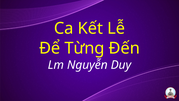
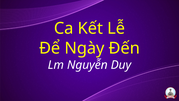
Từng: Từng -> Ngày
